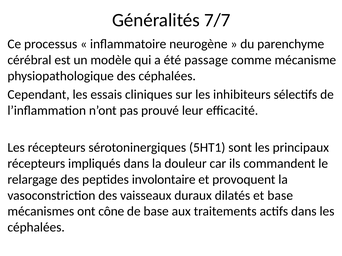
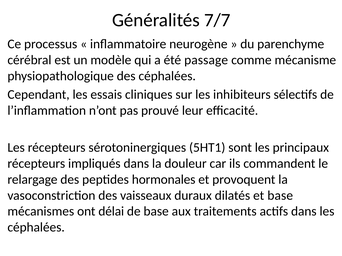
involontaire: involontaire -> hormonales
cône: cône -> délai
